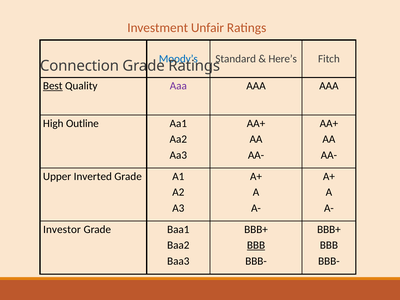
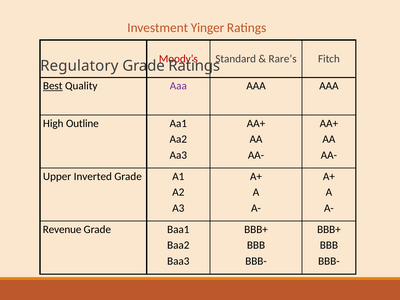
Unfair: Unfair -> Yinger
Moody’s colour: blue -> red
Here’s: Here’s -> Rare’s
Connection: Connection -> Regulatory
Investor: Investor -> Revenue
BBB at (256, 245) underline: present -> none
